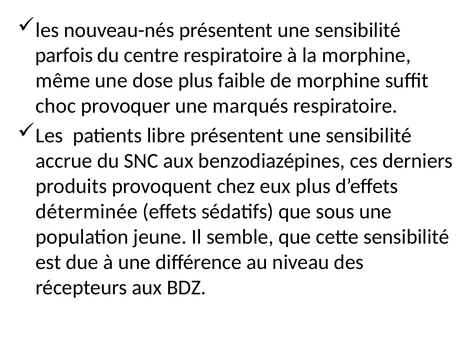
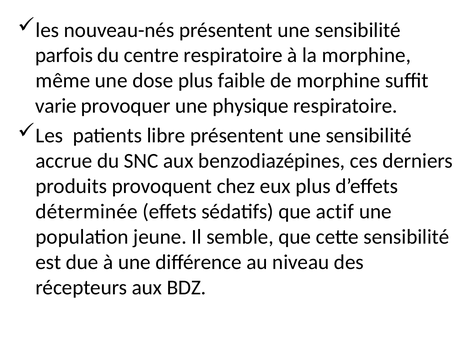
choc: choc -> varie
marqués: marqués -> physique
sous: sous -> actif
